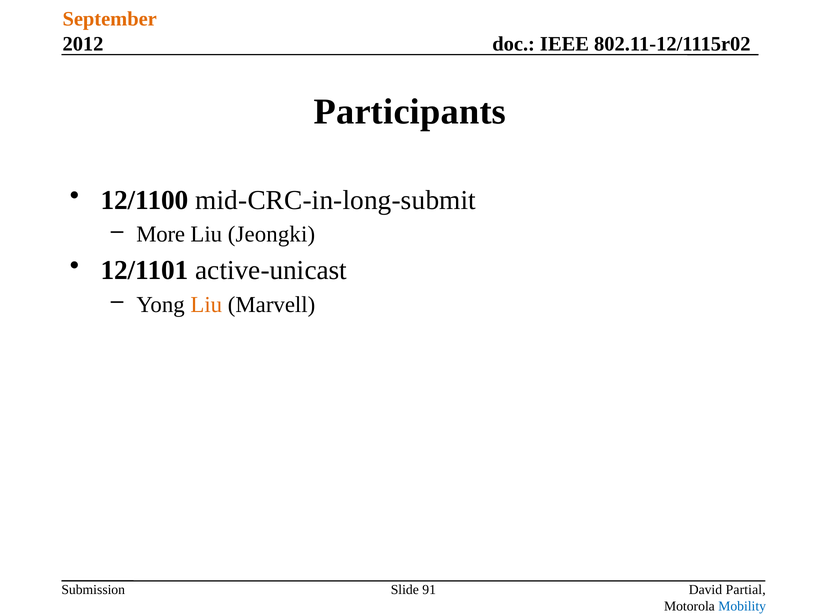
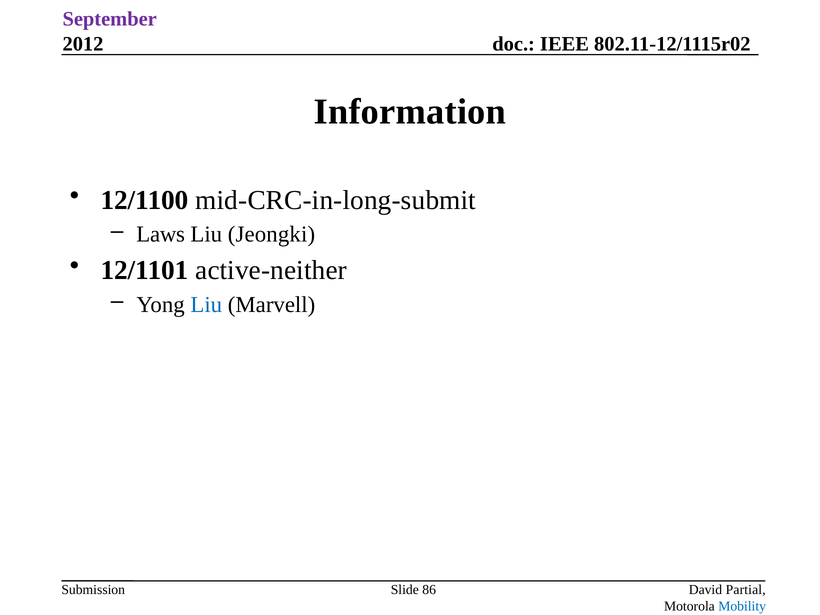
September colour: orange -> purple
Participants: Participants -> Information
More: More -> Laws
active-unicast: active-unicast -> active-neither
Liu at (206, 305) colour: orange -> blue
91: 91 -> 86
